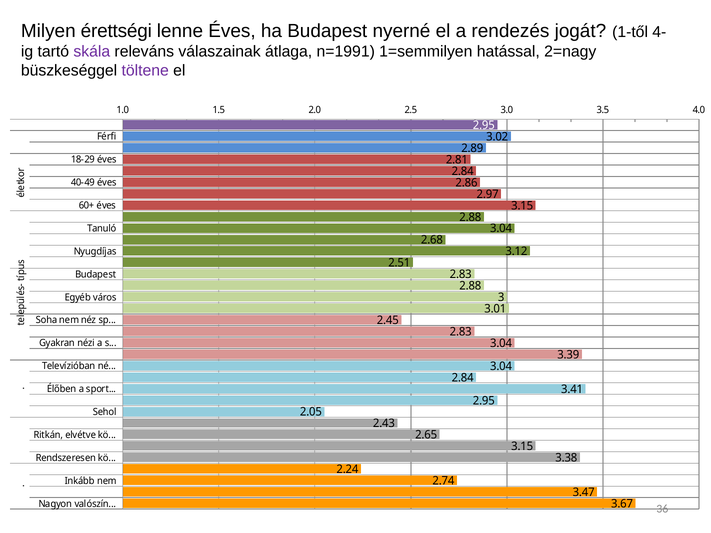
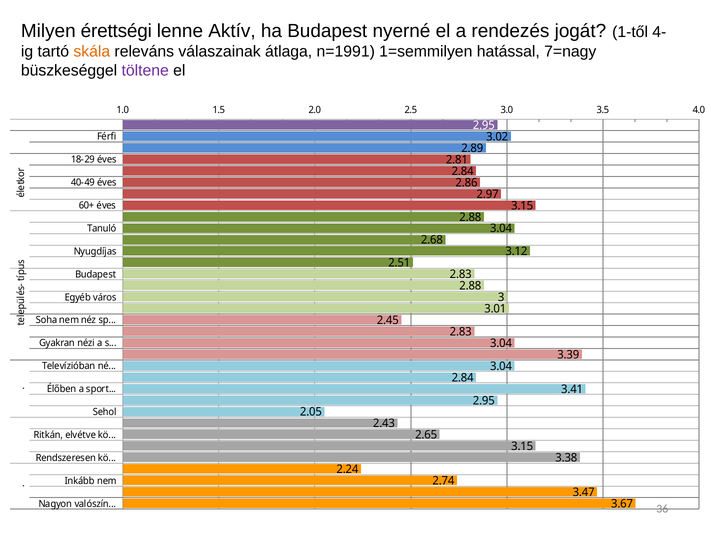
lenne Éves: Éves -> Aktív
skála colour: purple -> orange
2=nagy: 2=nagy -> 7=nagy
